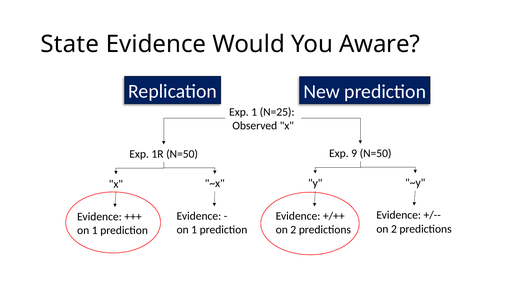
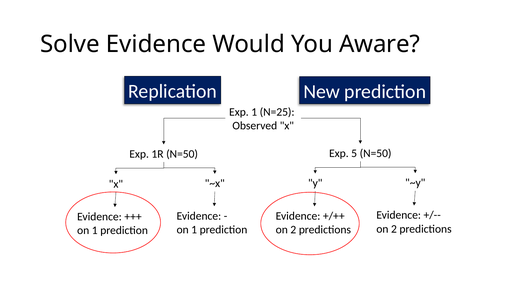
State: State -> Solve
9: 9 -> 5
